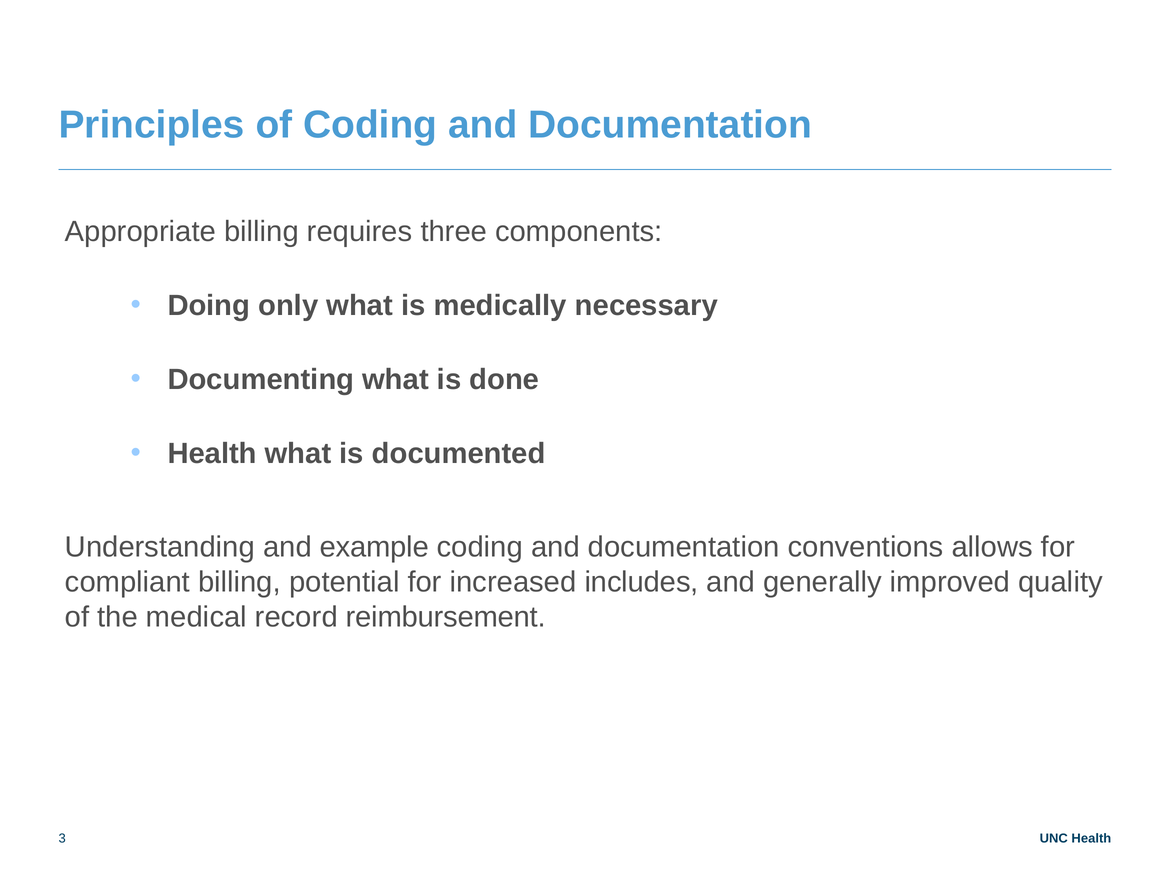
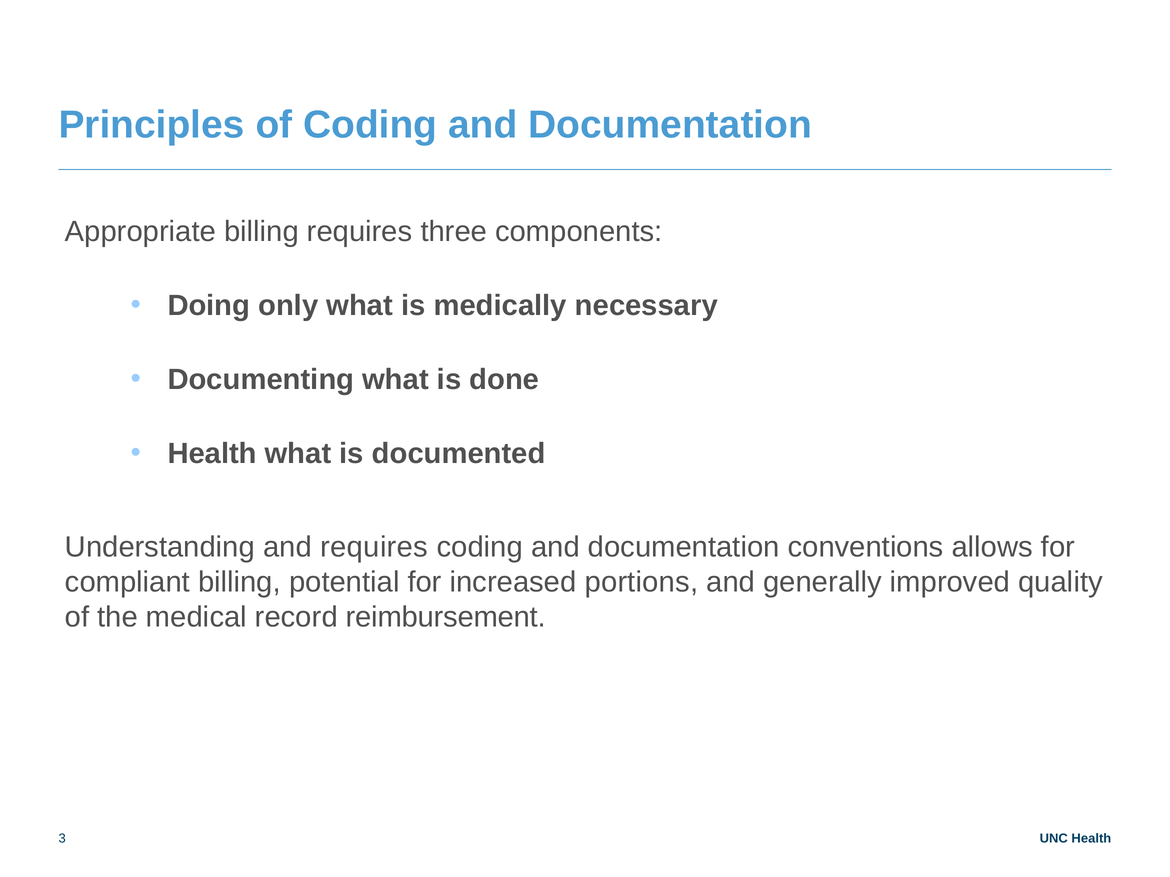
and example: example -> requires
includes: includes -> portions
